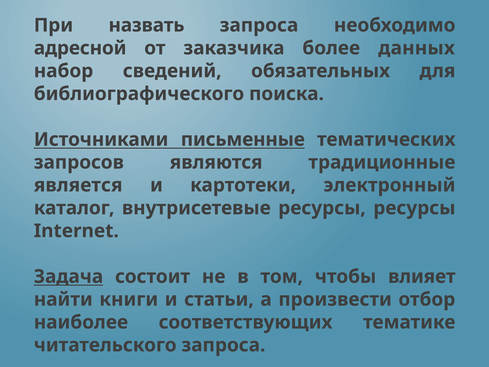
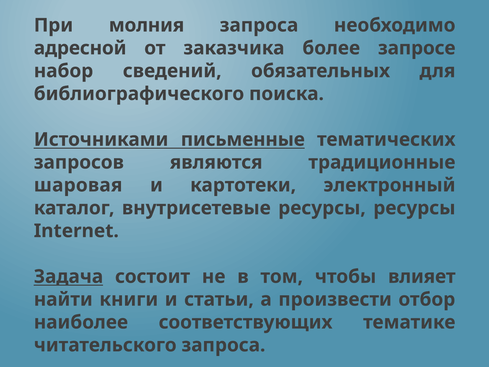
назвать: назвать -> молния
данных: данных -> запросе
является: является -> шаровая
